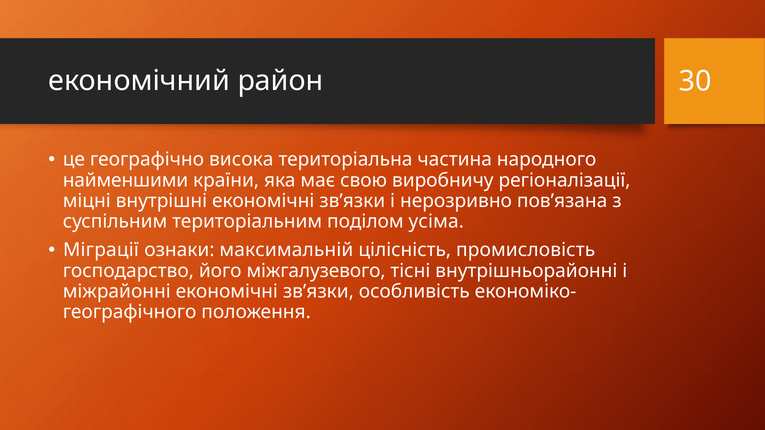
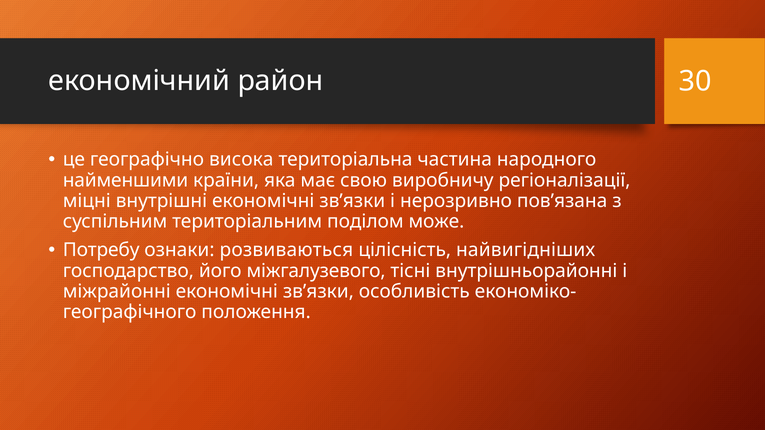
усіма: усіма -> може
Міграції: Міграції -> Потребу
максимальній: максимальній -> розвиваються
промисловість: промисловість -> найвигідніших
